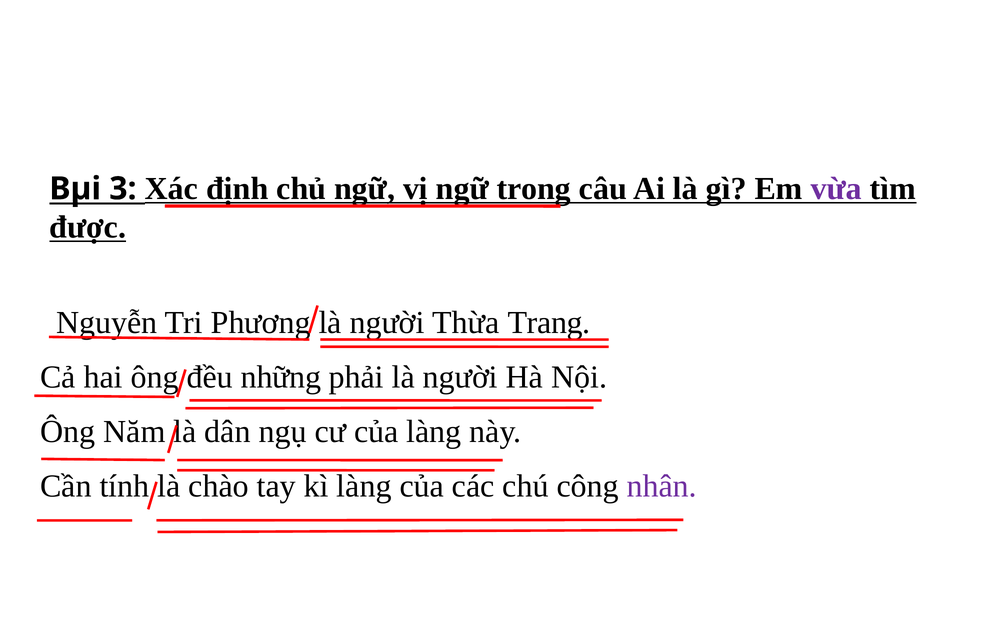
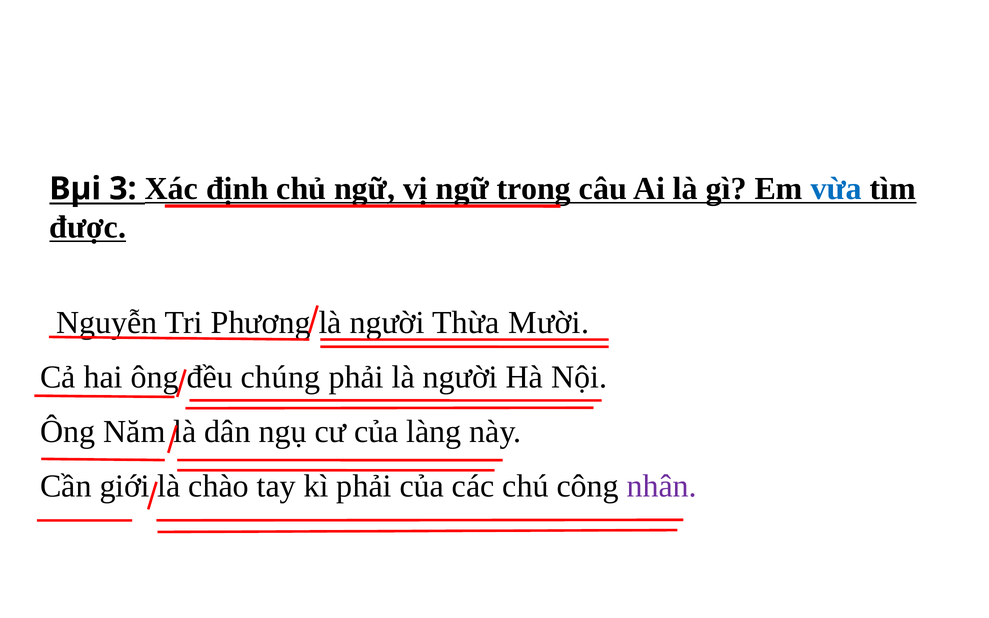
vừa colour: purple -> blue
Trang: Trang -> Mười
những: những -> chúng
tính: tính -> giới
kì làng: làng -> phải
